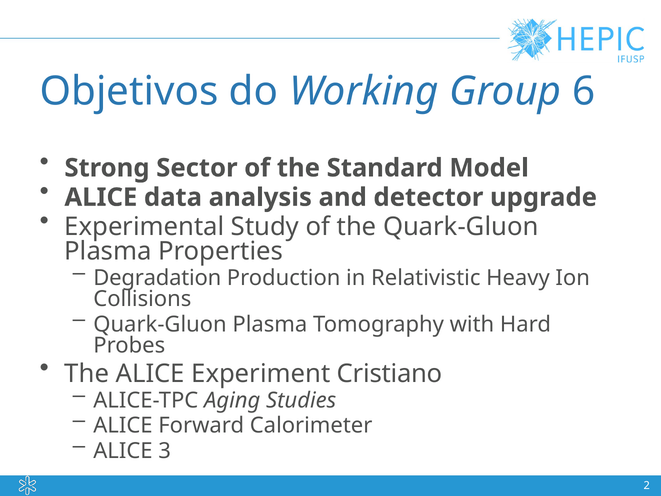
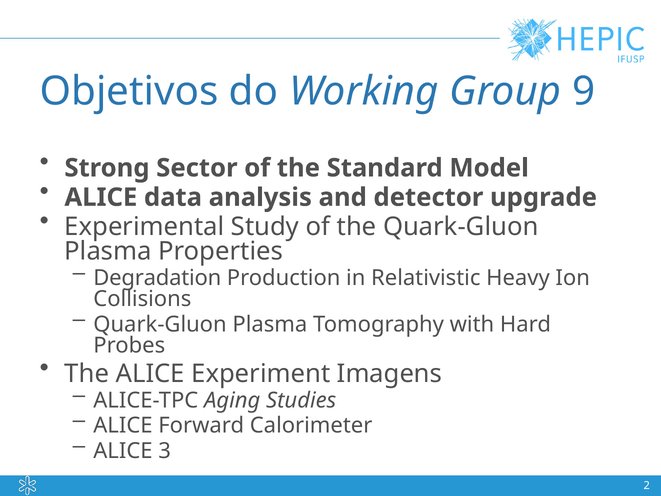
6: 6 -> 9
Cristiano: Cristiano -> Imagens
